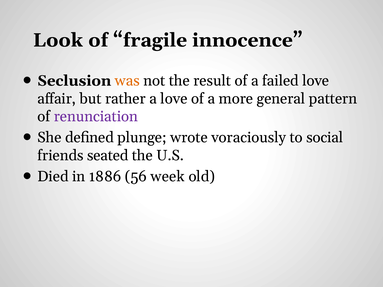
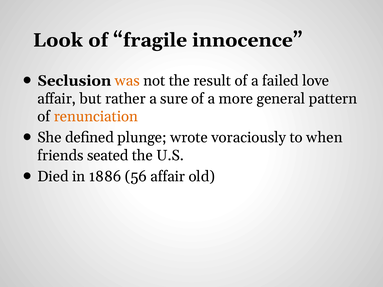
a love: love -> sure
renunciation colour: purple -> orange
social: social -> when
56 week: week -> affair
